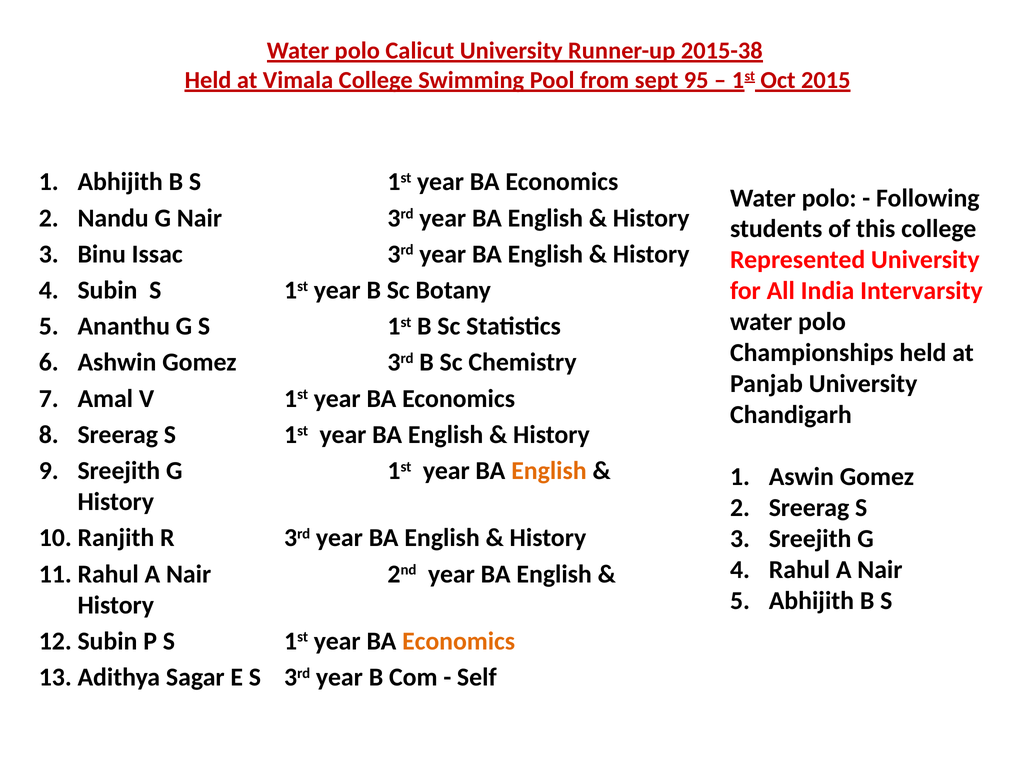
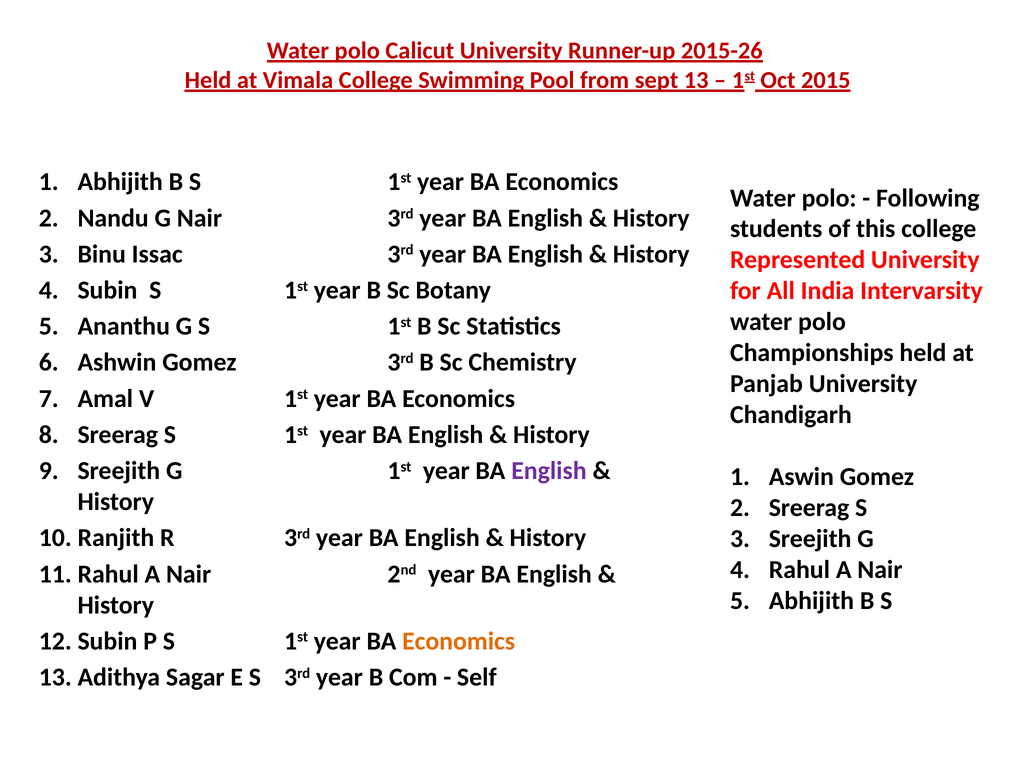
2015-38: 2015-38 -> 2015-26
95: 95 -> 13
English at (549, 471) colour: orange -> purple
